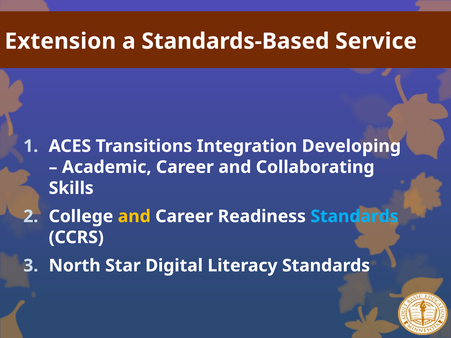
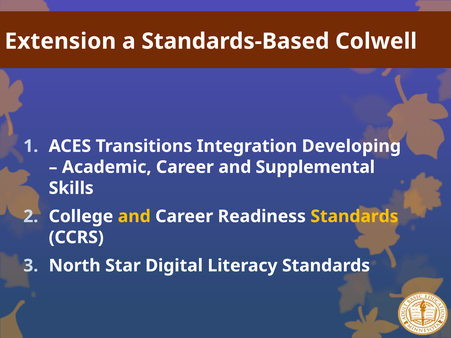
Service: Service -> Colwell
Collaborating: Collaborating -> Supplemental
Standards at (354, 217) colour: light blue -> yellow
